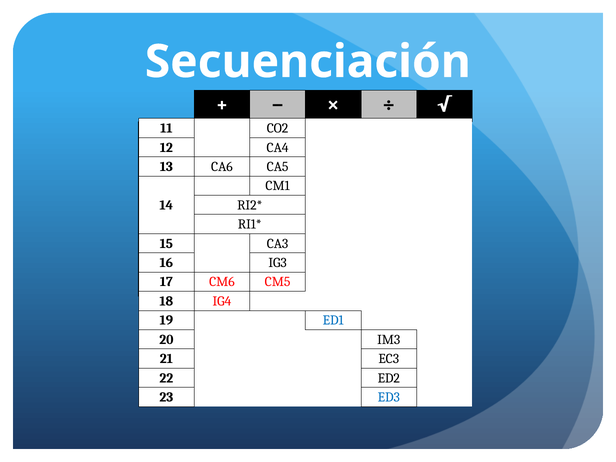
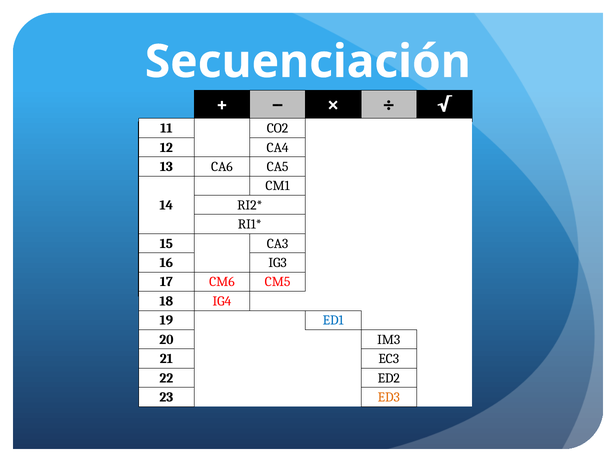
ED3 colour: blue -> orange
